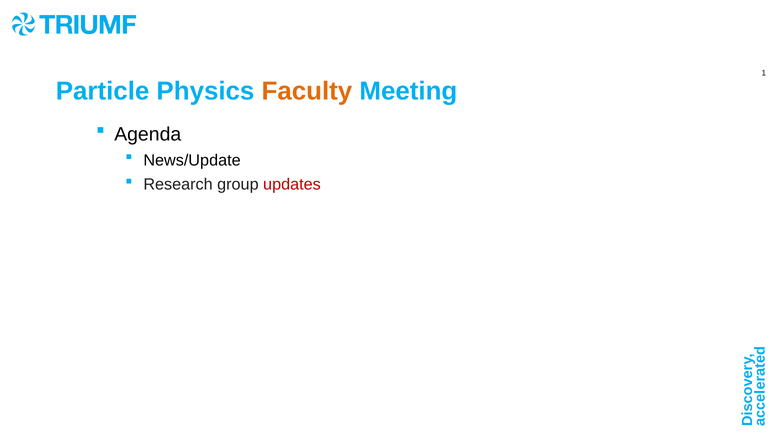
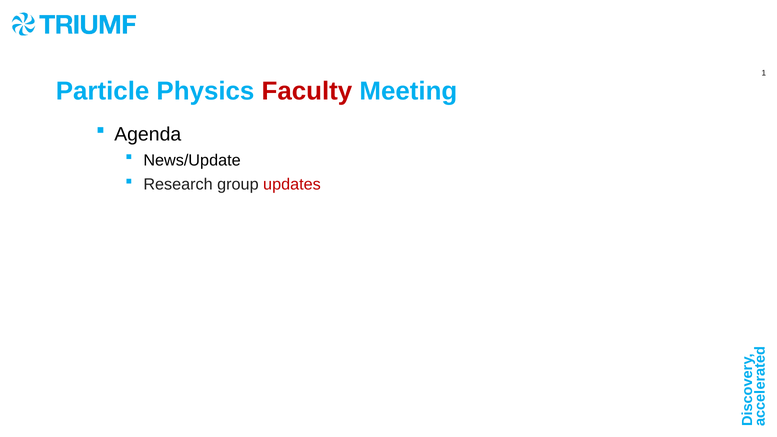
Faculty colour: orange -> red
